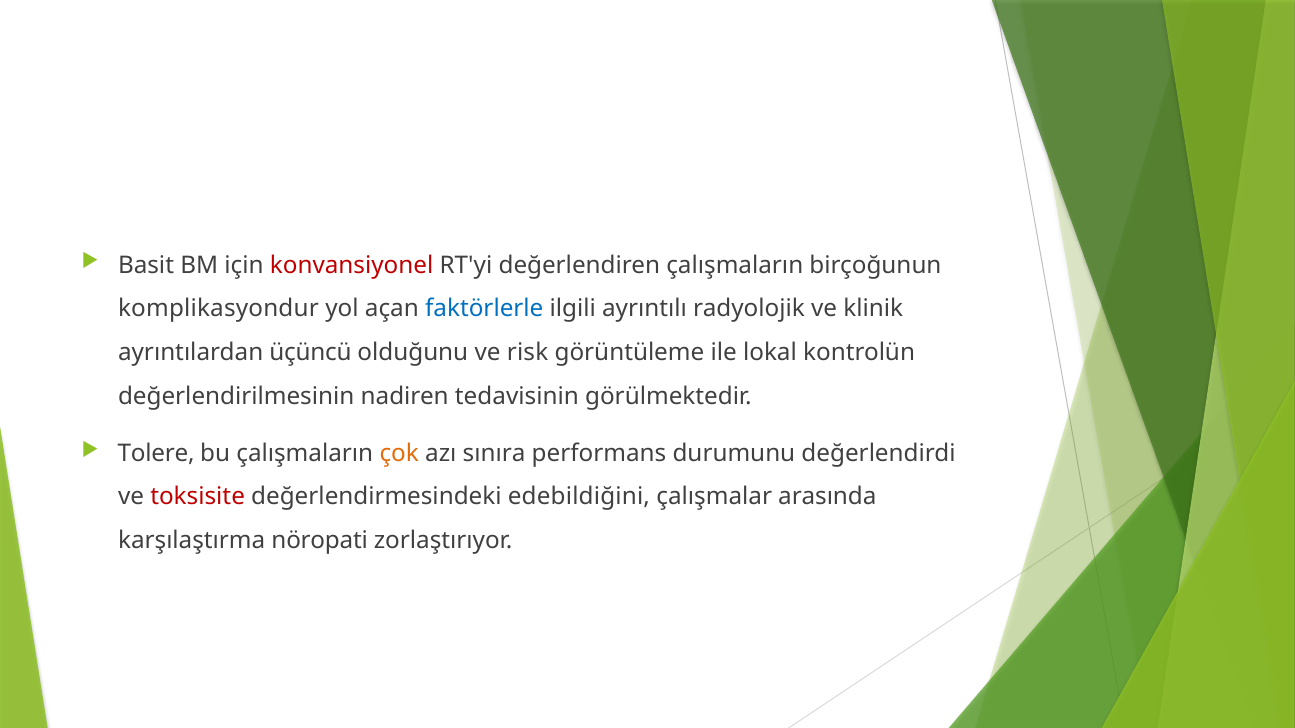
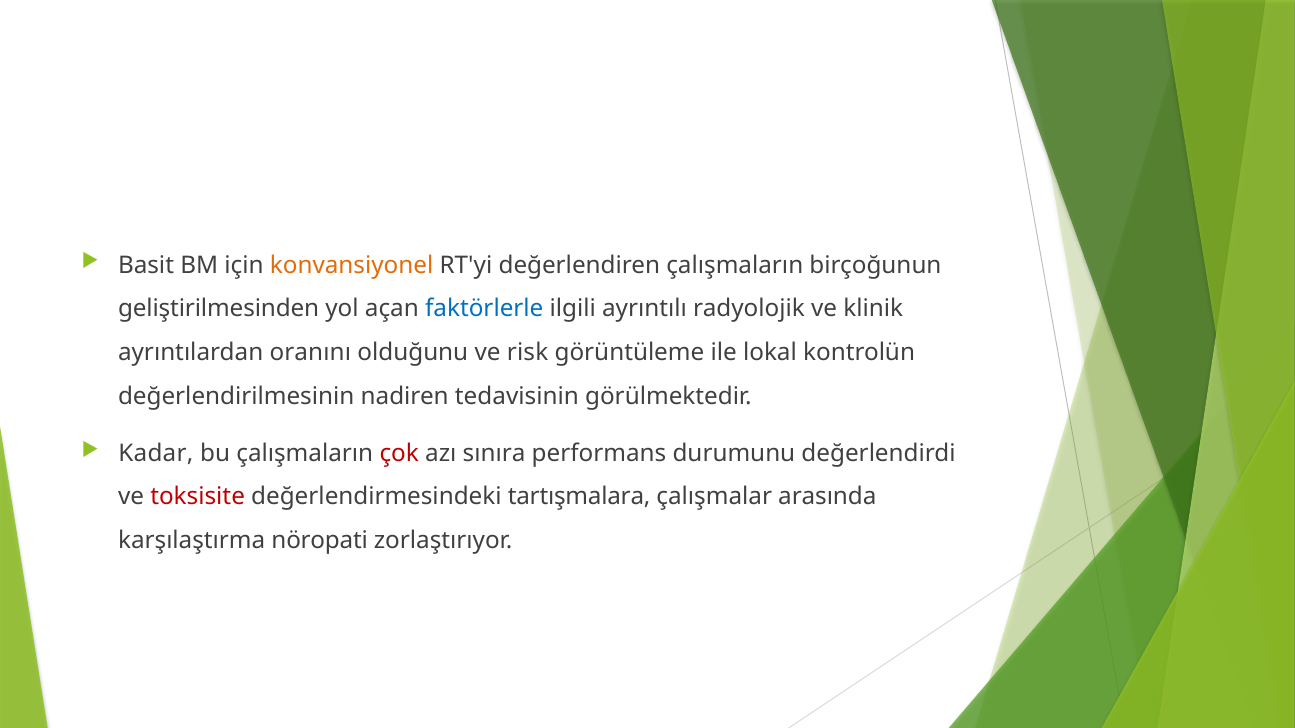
konvansiyonel colour: red -> orange
komplikasyondur: komplikasyondur -> geliştirilmesinden
üçüncü: üçüncü -> oranını
Tolere: Tolere -> Kadar
çok colour: orange -> red
edebildiğini: edebildiğini -> tartışmalara
